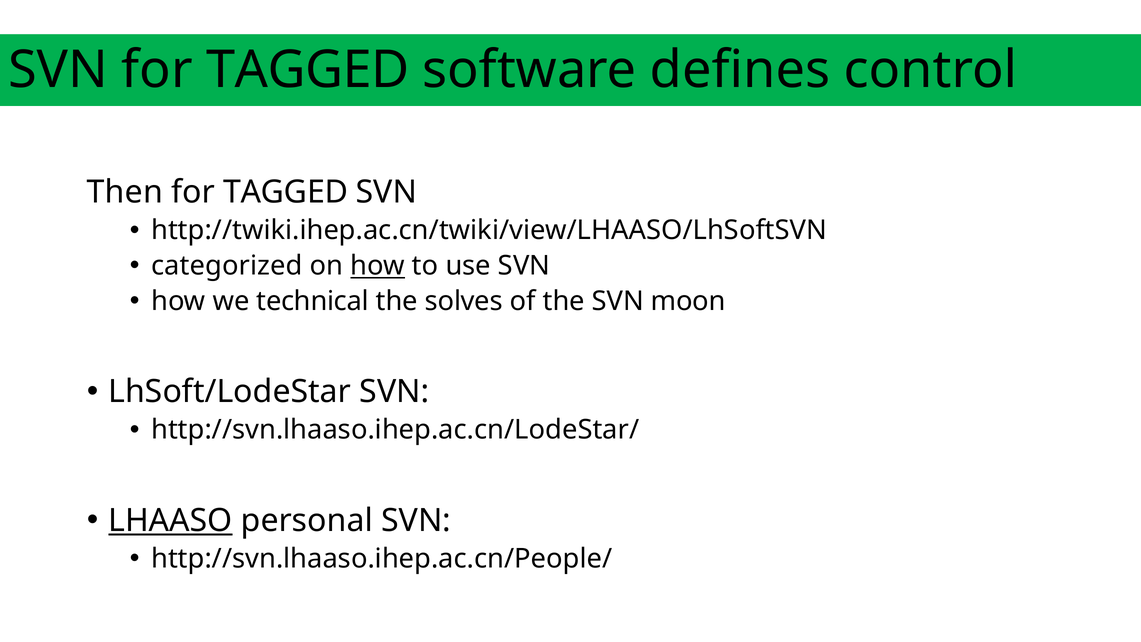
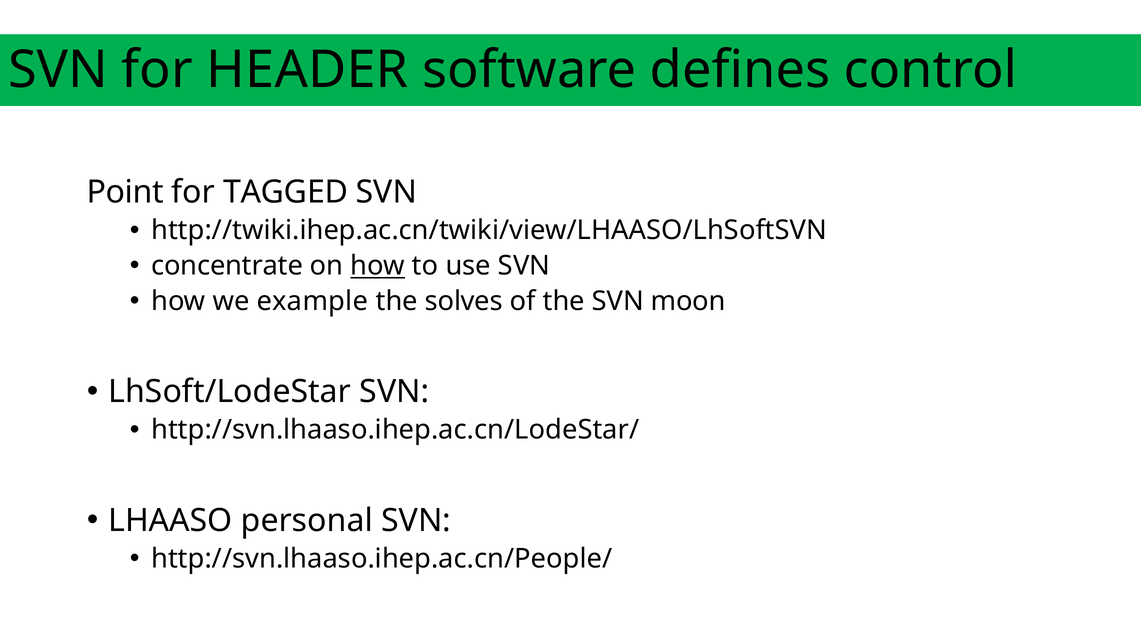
SVN for TAGGED: TAGGED -> HEADER
Then: Then -> Point
categorized: categorized -> concentrate
technical: technical -> example
LHAASO underline: present -> none
